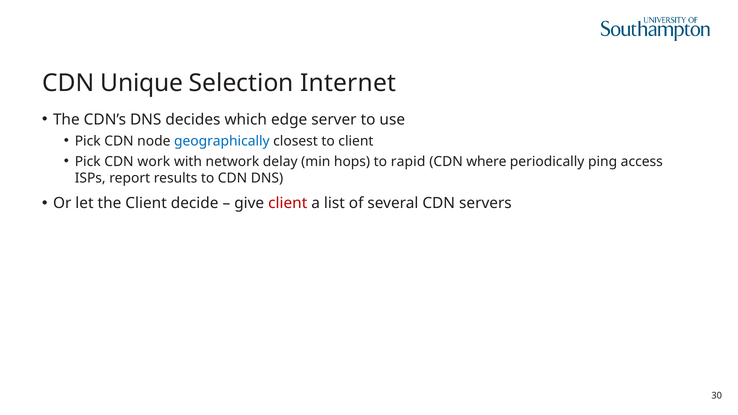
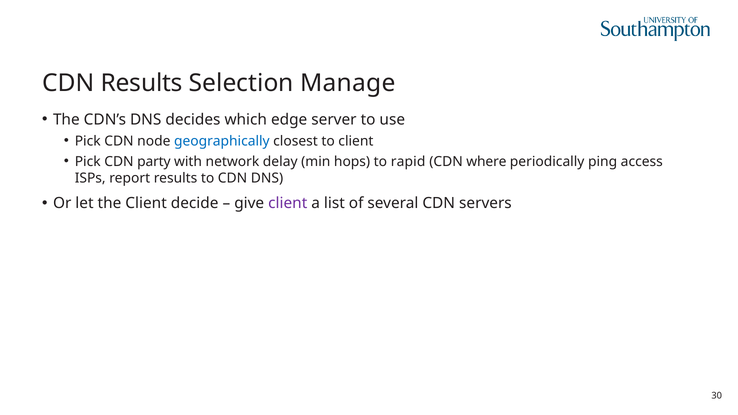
CDN Unique: Unique -> Results
Internet: Internet -> Manage
work: work -> party
client at (288, 203) colour: red -> purple
